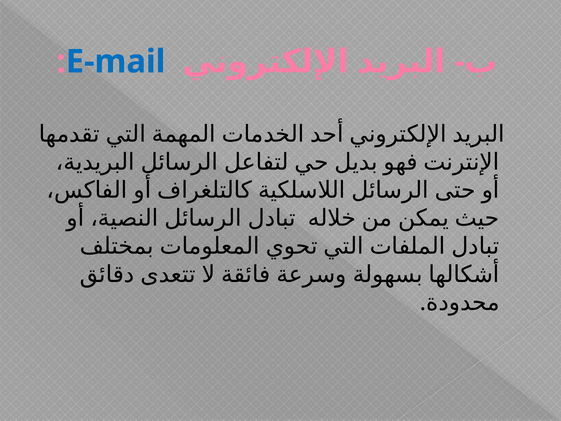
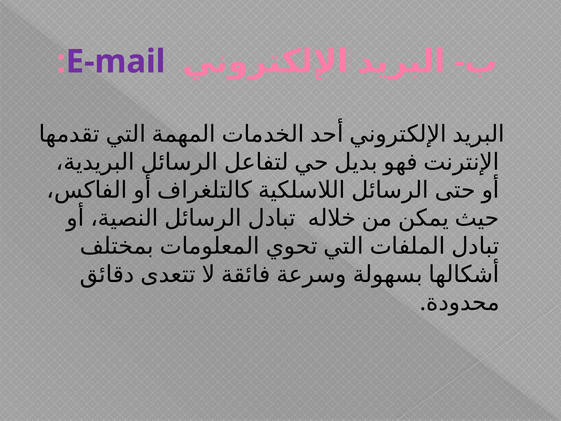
E-mail colour: blue -> purple
